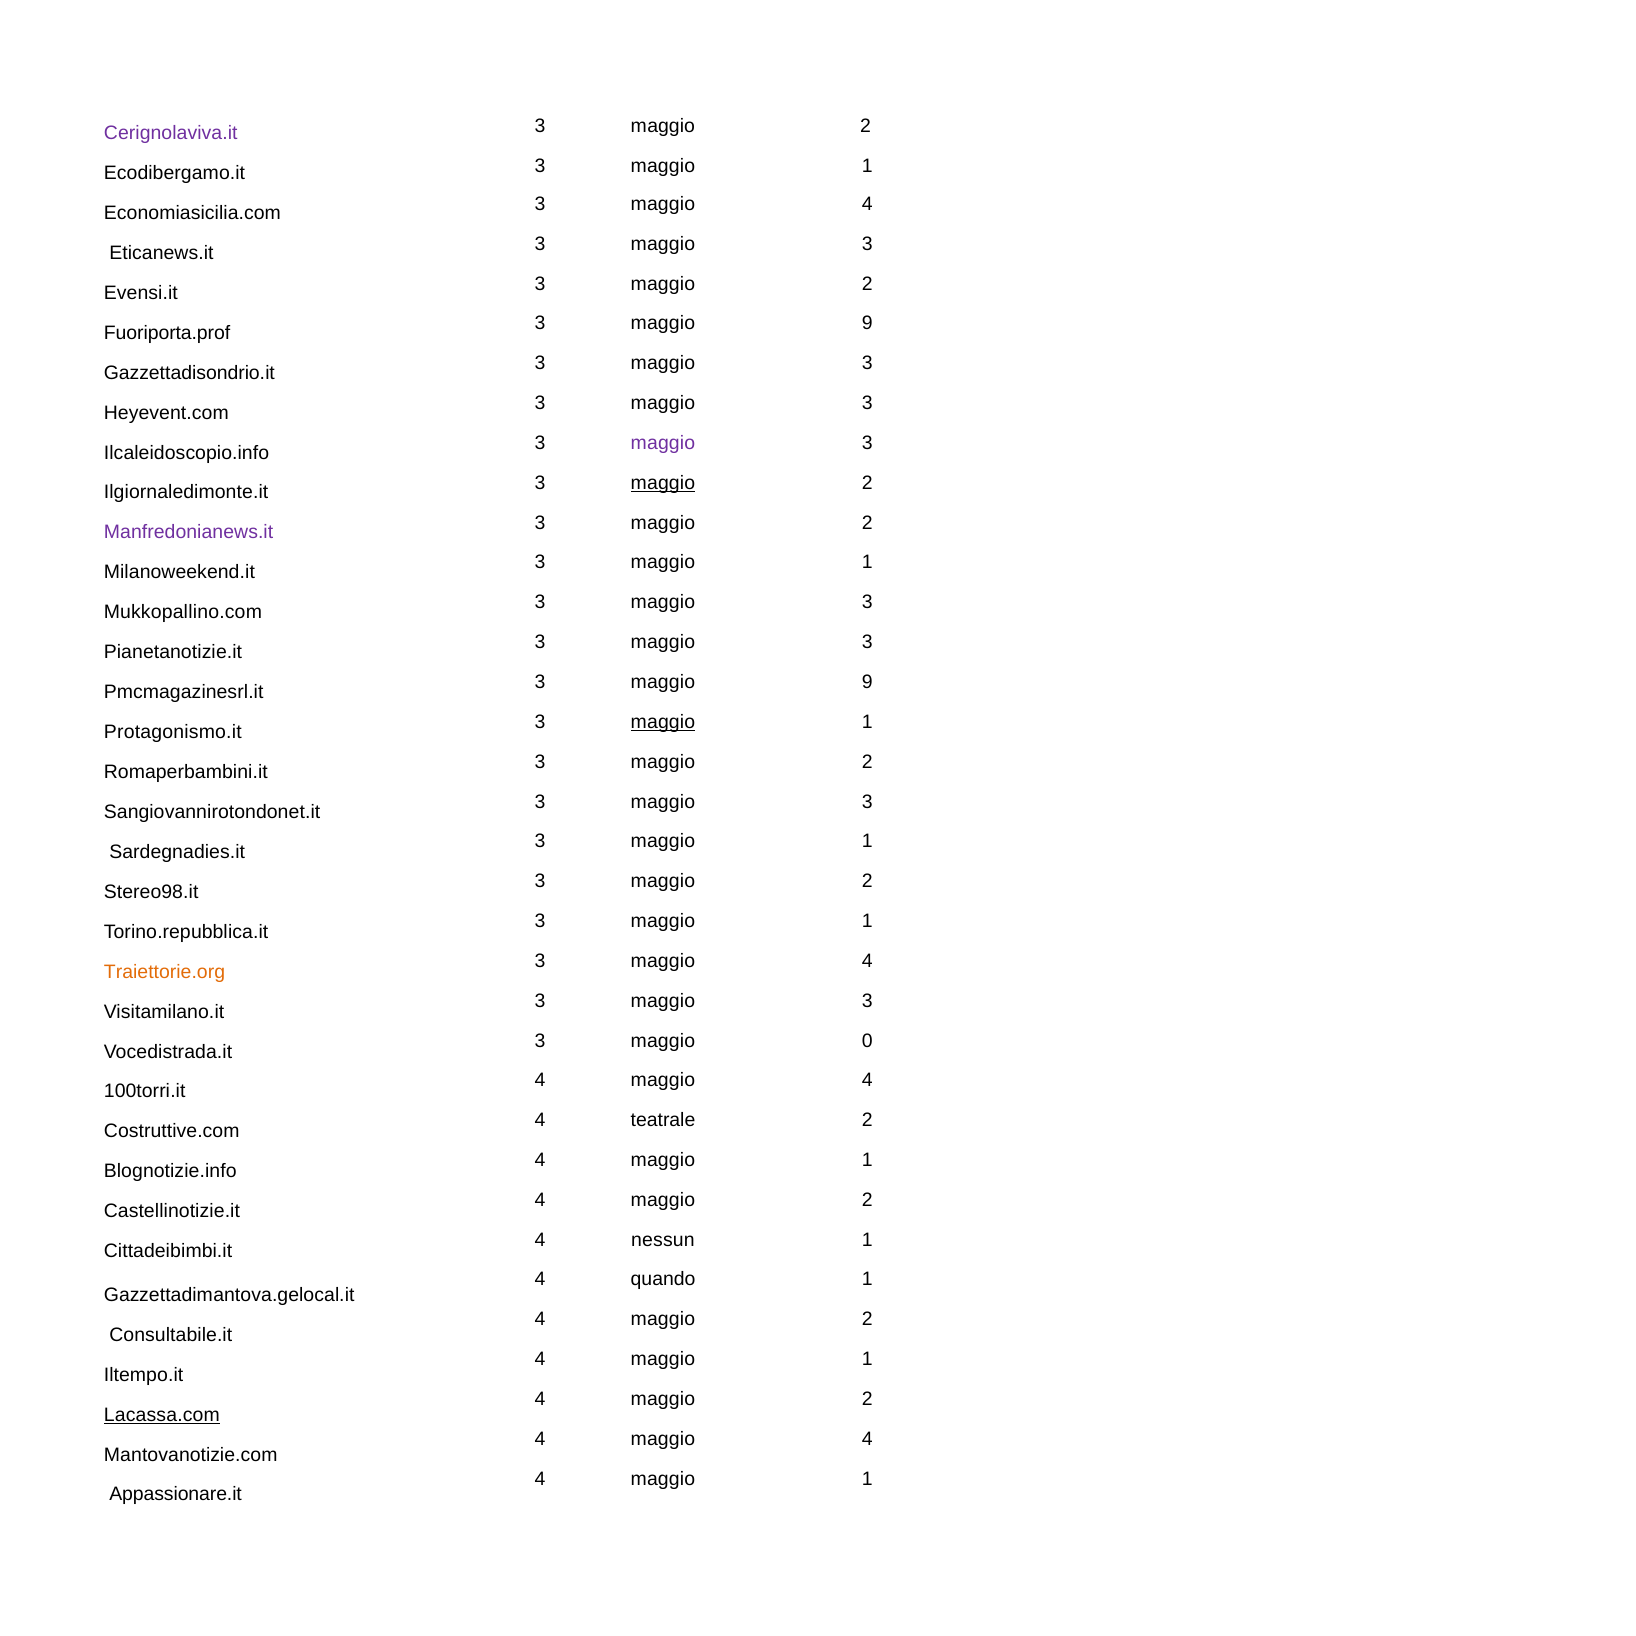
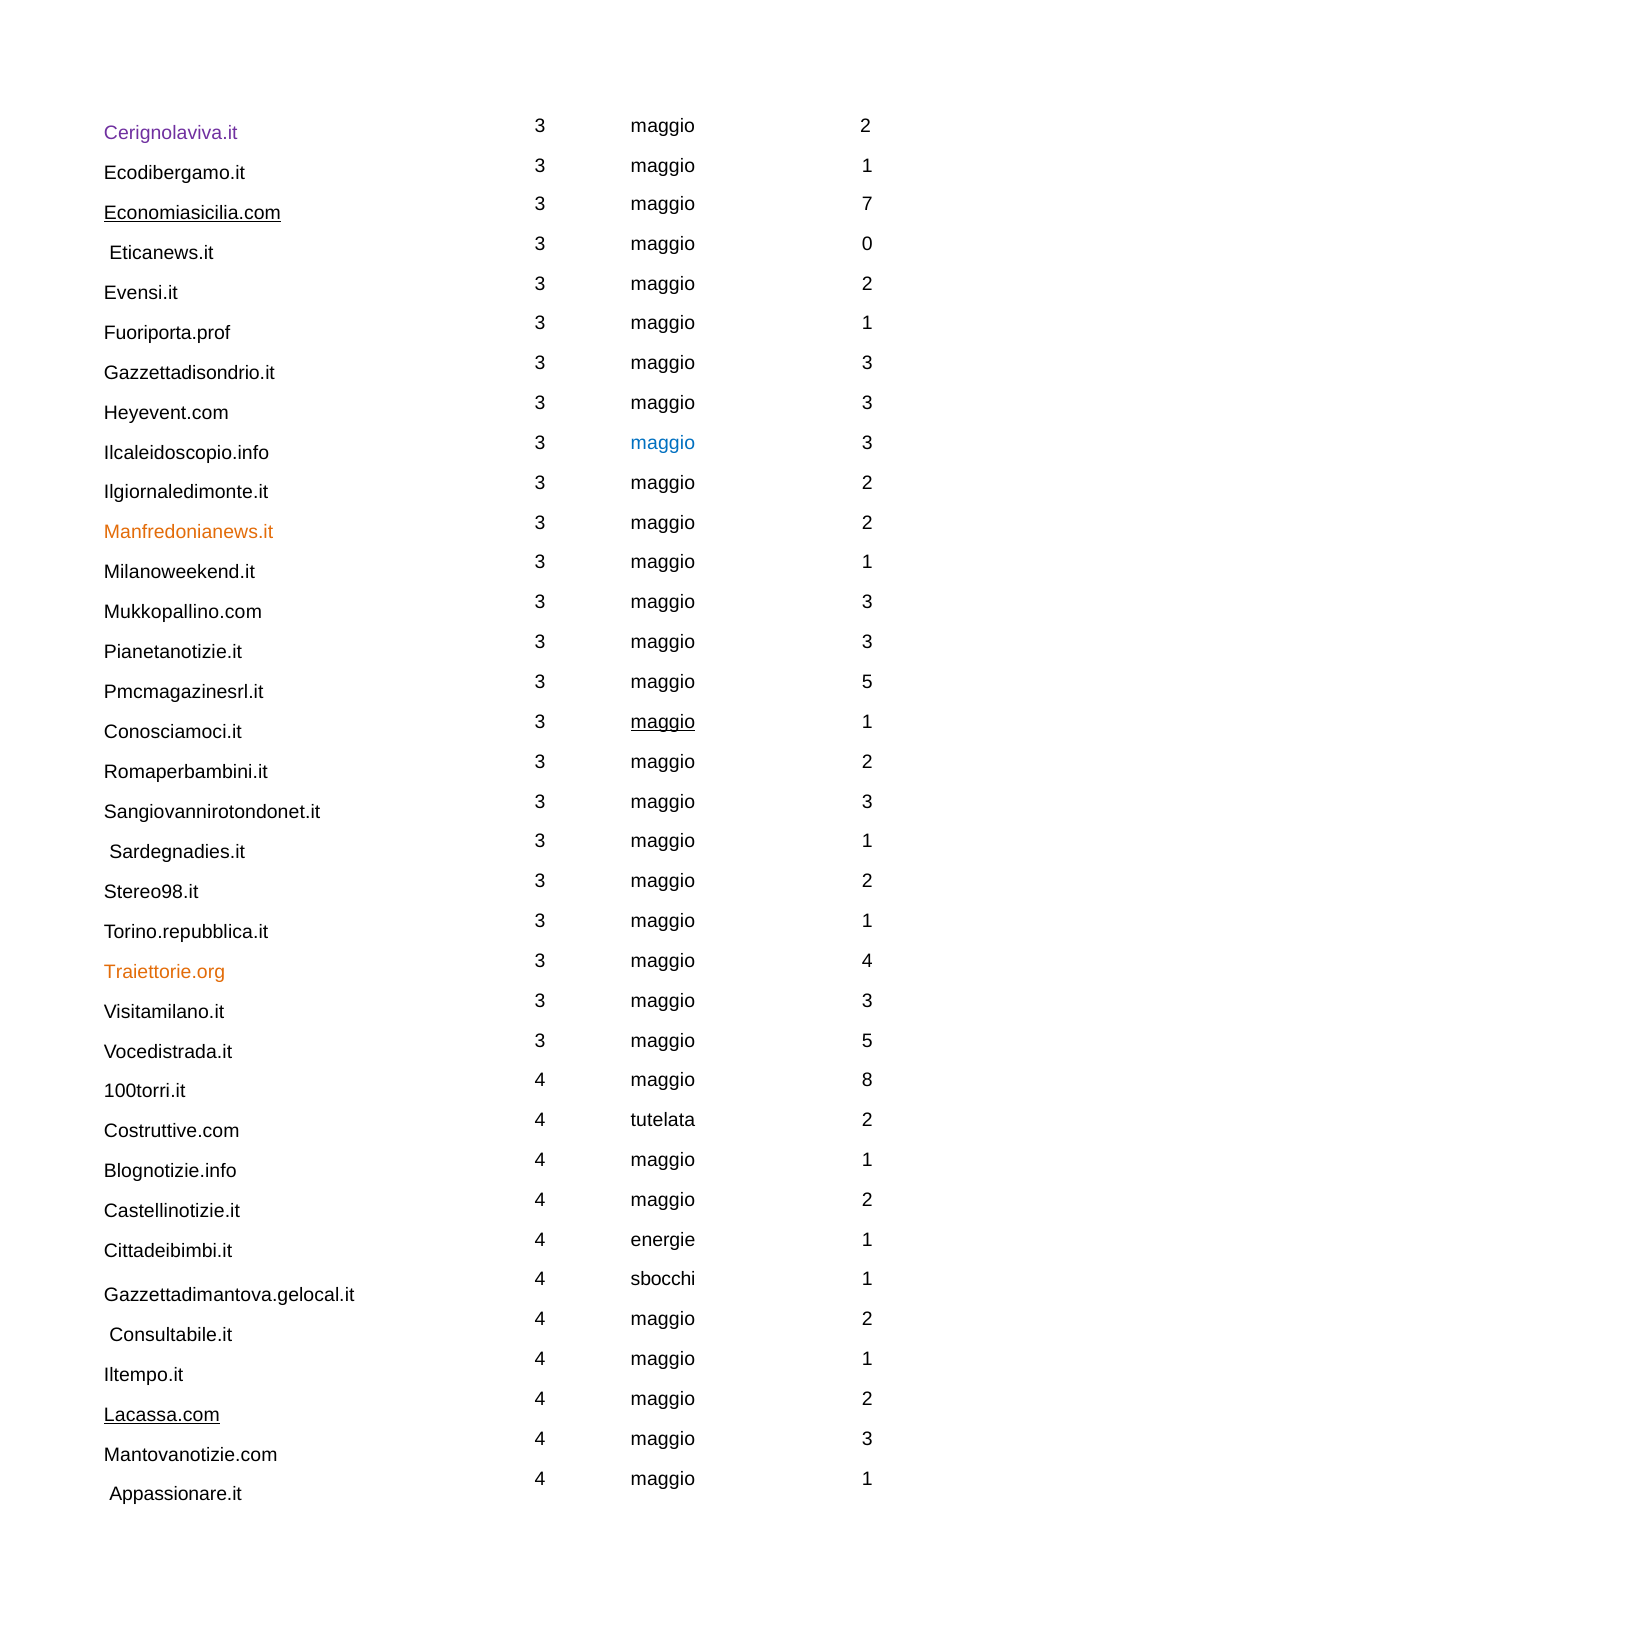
4 at (867, 204): 4 -> 7
Economiasicilia.com underline: none -> present
3 at (867, 244): 3 -> 0
9 at (867, 324): 9 -> 1
maggio at (663, 443) colour: purple -> blue
maggio at (663, 483) underline: present -> none
Manfredonianews.it colour: purple -> orange
9 at (867, 682): 9 -> 5
Protagonismo.it: Protagonismo.it -> Conosciamoci.it
0 at (867, 1041): 0 -> 5
4 at (867, 1080): 4 -> 8
teatrale: teatrale -> tutelata
nessun: nessun -> energie
quando: quando -> sbocchi
4 at (867, 1439): 4 -> 3
